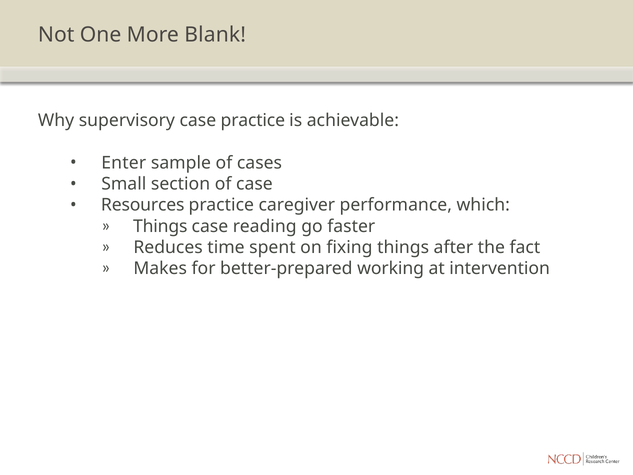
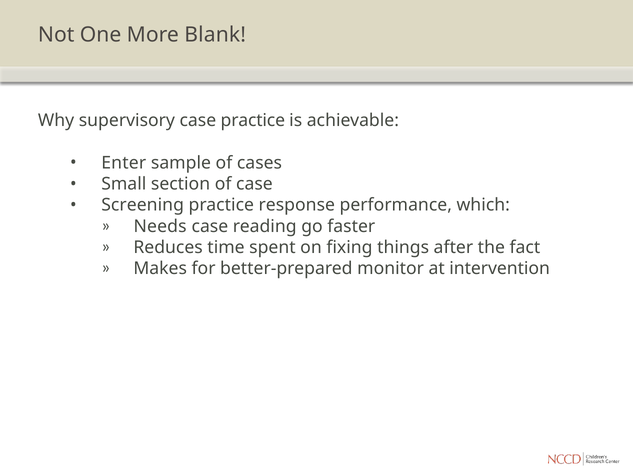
Resources: Resources -> Screening
caregiver: caregiver -> response
Things at (160, 226): Things -> Needs
working: working -> monitor
